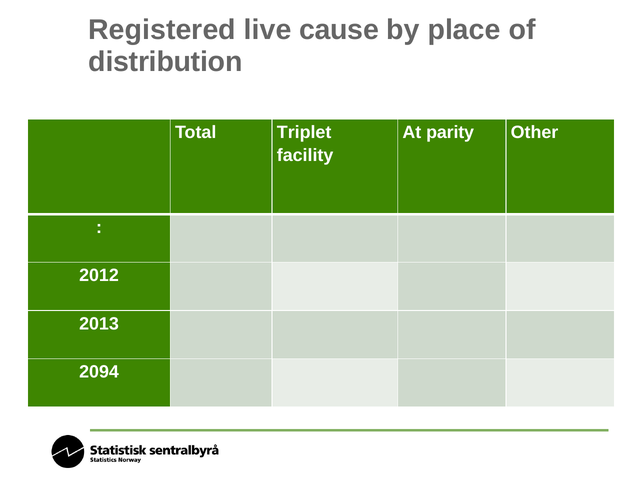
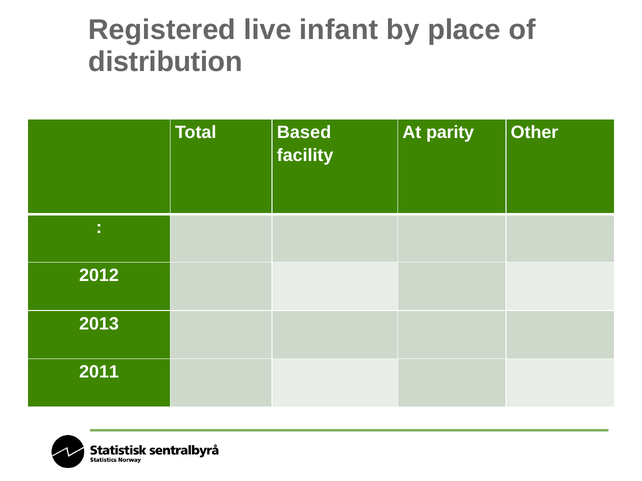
cause: cause -> infant
Triplet: Triplet -> Based
2094: 2094 -> 2011
